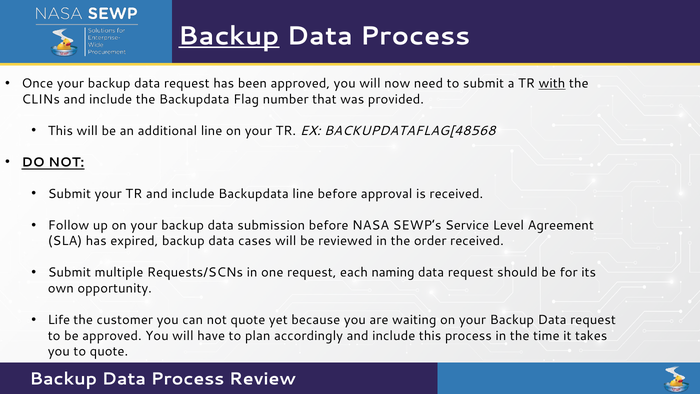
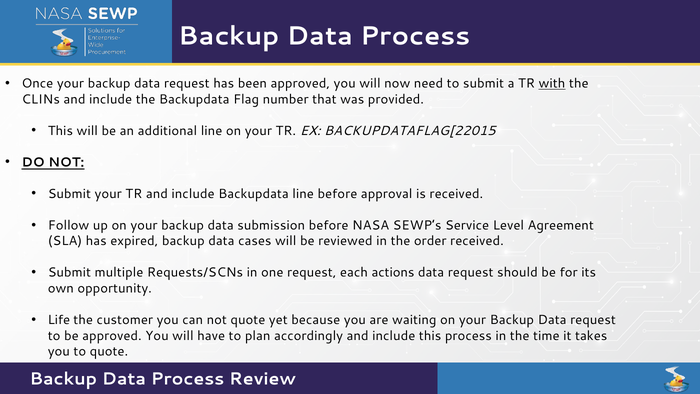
Backup at (229, 36) underline: present -> none
BACKUPDATAFLAG[48568: BACKUPDATAFLAG[48568 -> BACKUPDATAFLAG[22015
naming: naming -> actions
